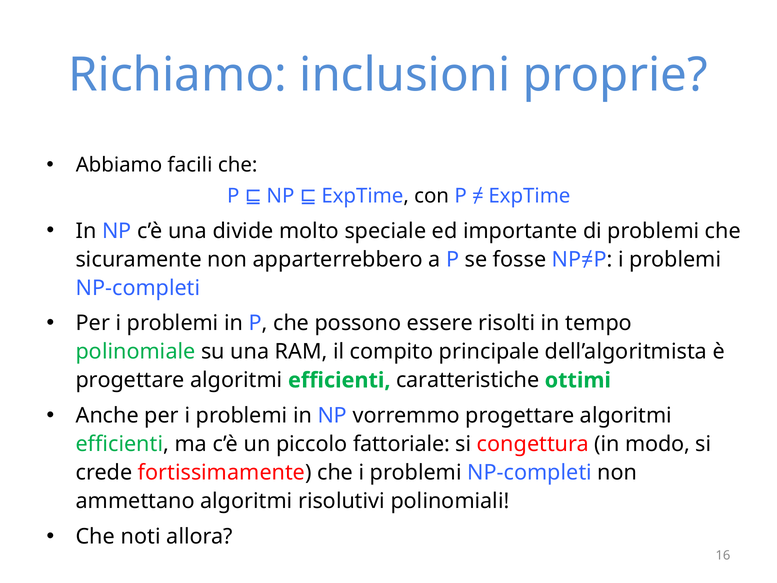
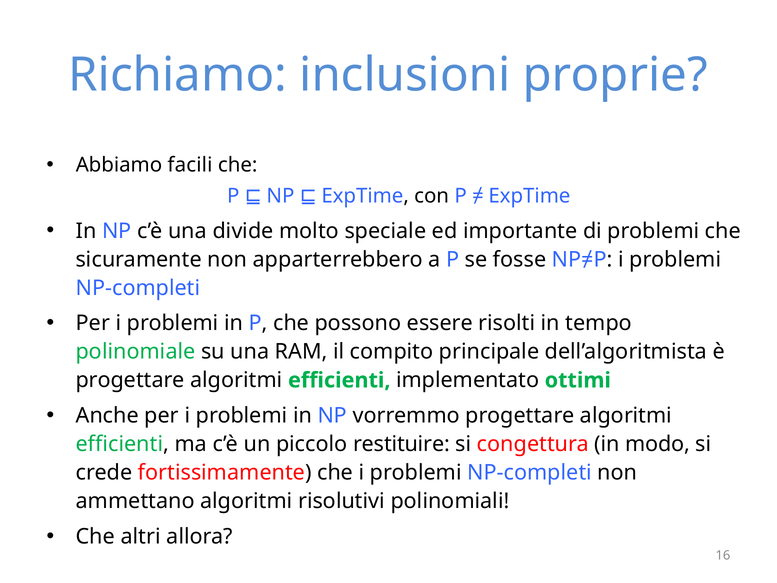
caratteristiche: caratteristiche -> implementato
fattoriale: fattoriale -> restituire
noti: noti -> altri
